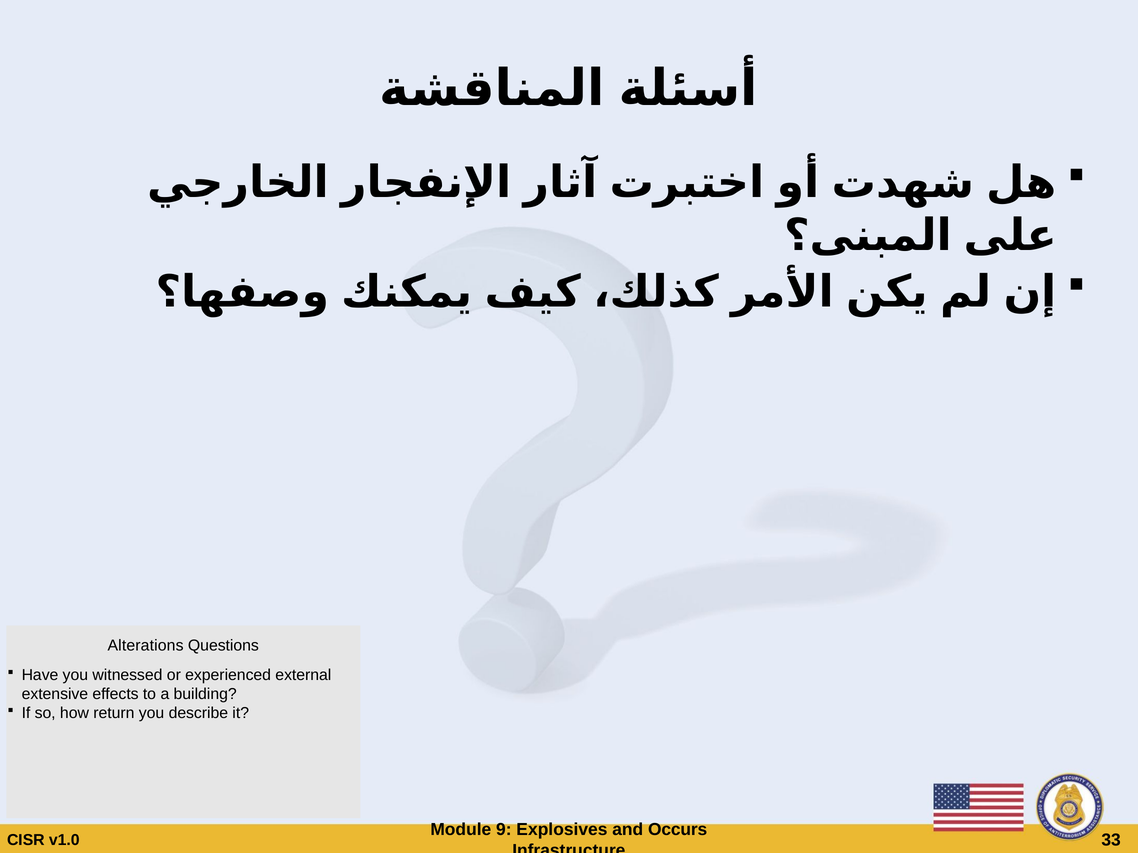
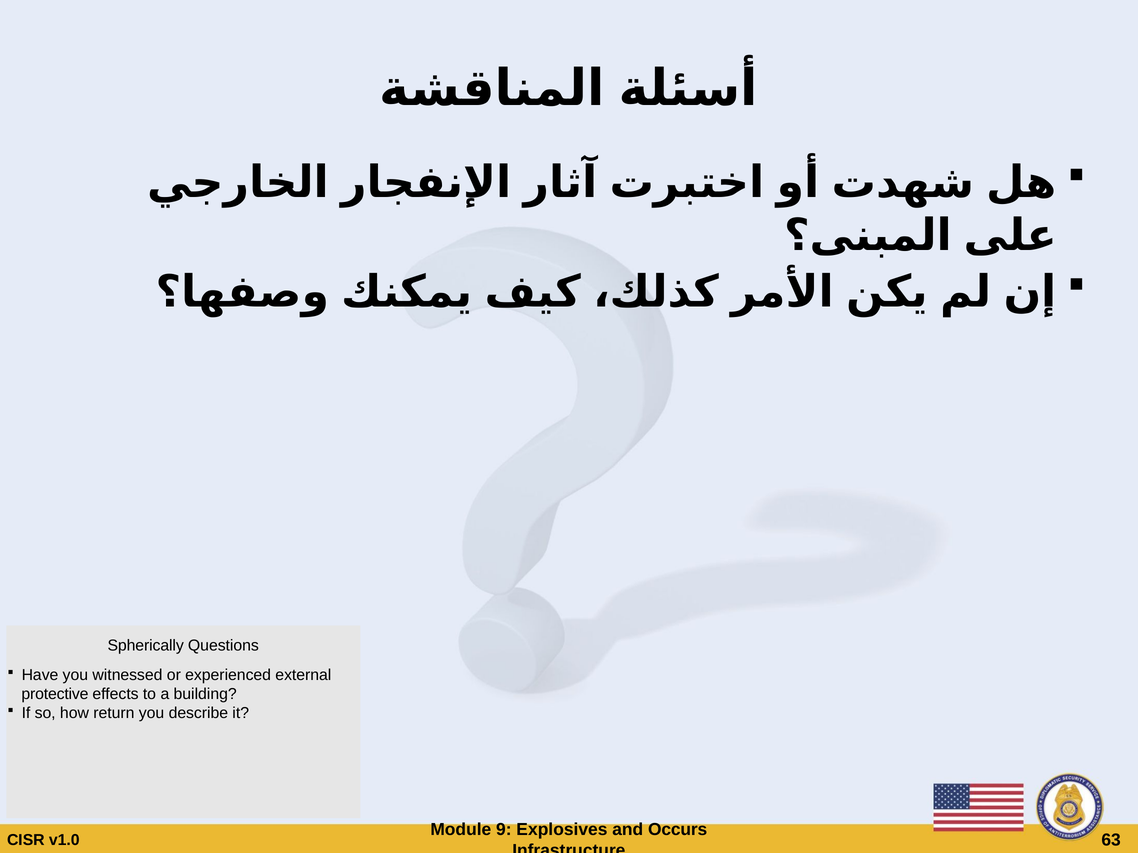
Alterations: Alterations -> Spherically
extensive: extensive -> protective
33: 33 -> 63
